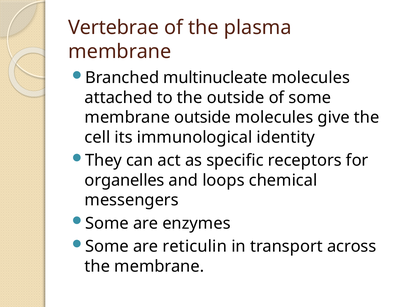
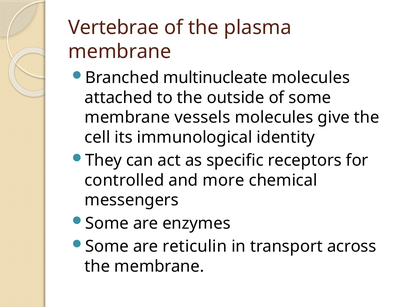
membrane outside: outside -> vessels
organelles: organelles -> controlled
loops: loops -> more
